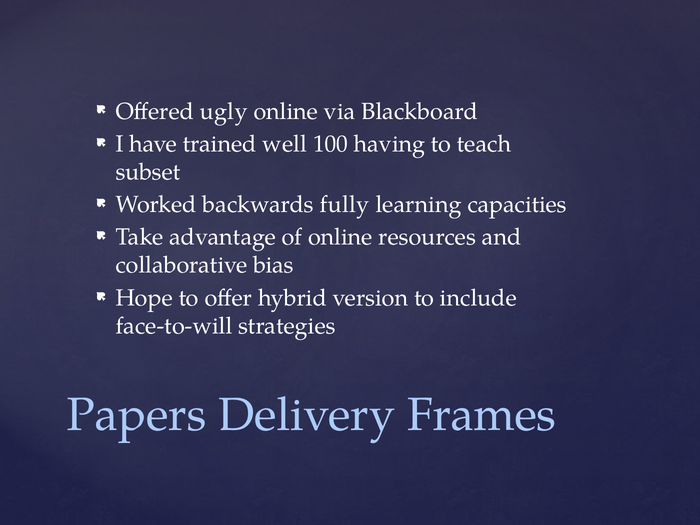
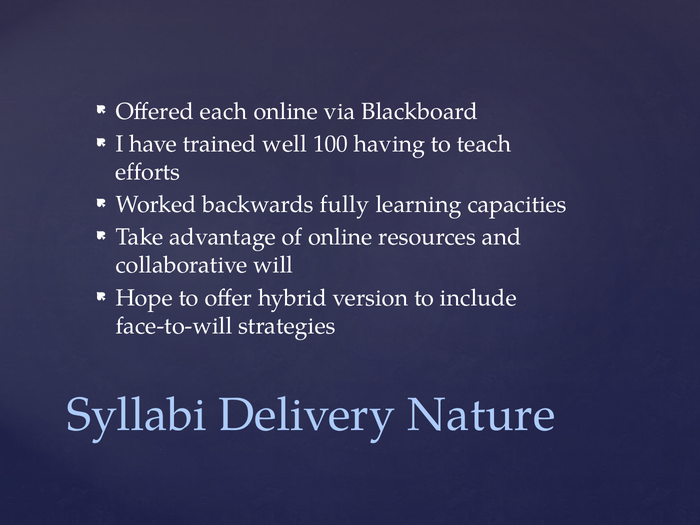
ugly: ugly -> each
subset: subset -> efforts
bias: bias -> will
Papers: Papers -> Syllabi
Frames: Frames -> Nature
